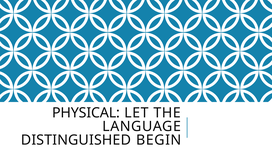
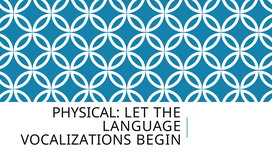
DISTINGUISHED: DISTINGUISHED -> VOCALIZATIONS
